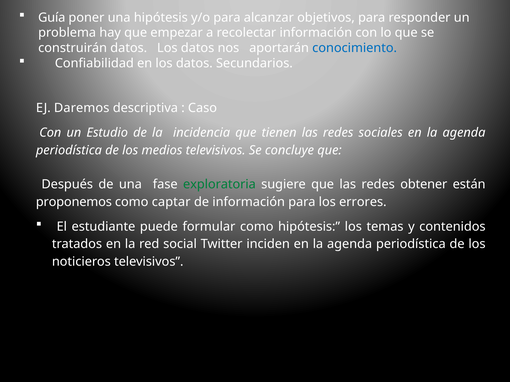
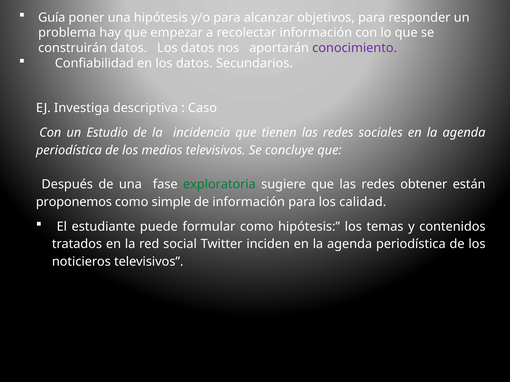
conocimiento colour: blue -> purple
Daremos: Daremos -> Investiga
captar: captar -> simple
errores: errores -> calidad
